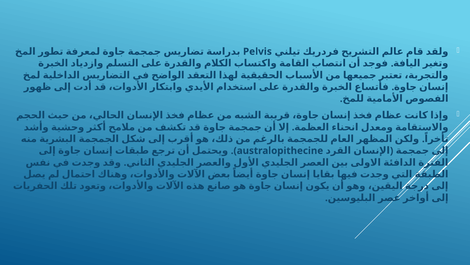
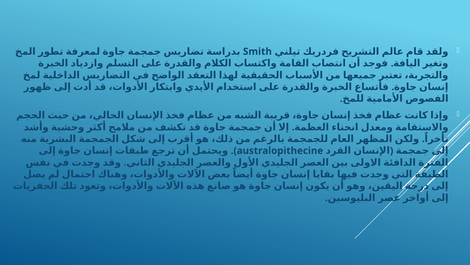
Pelvis: Pelvis -> Smith
